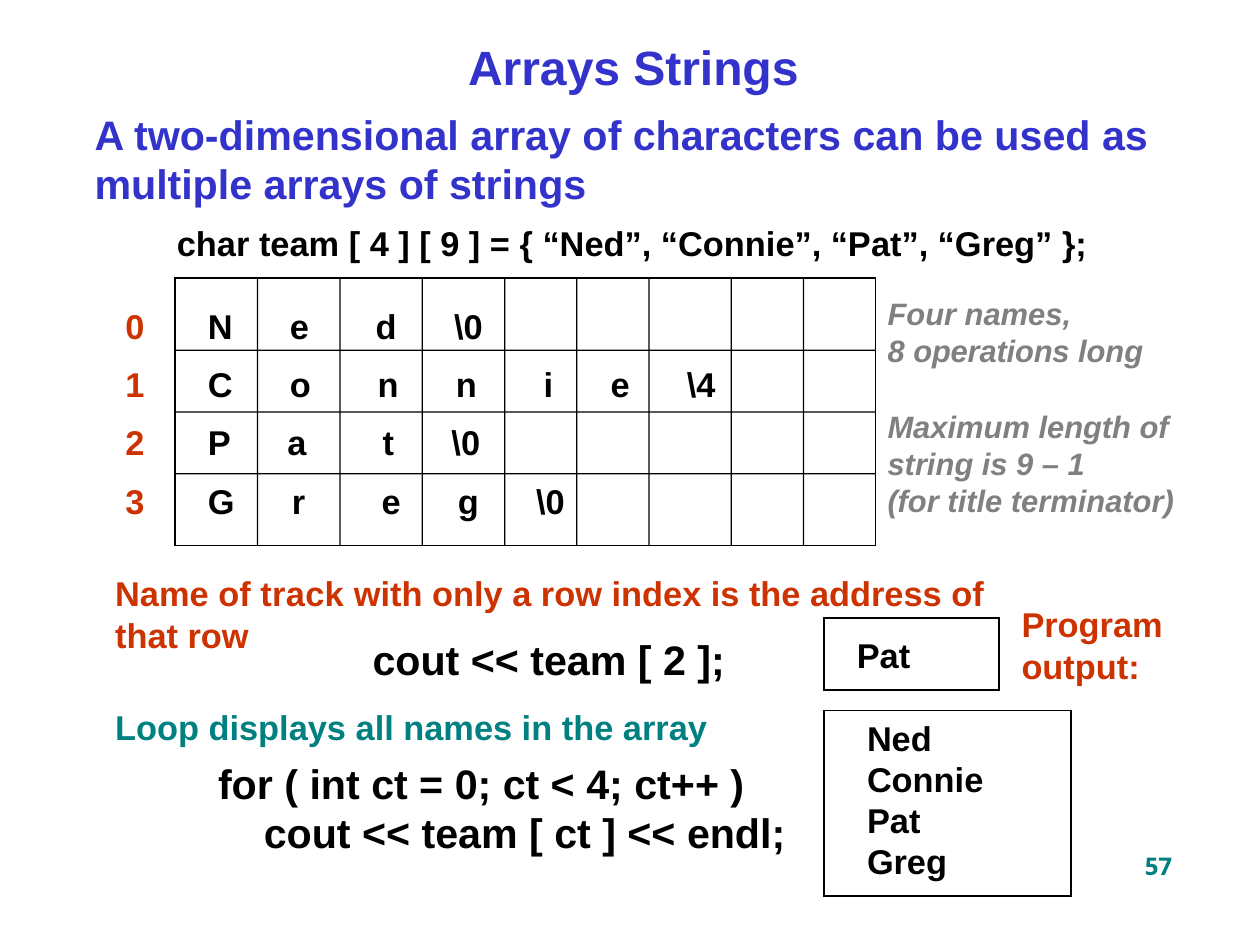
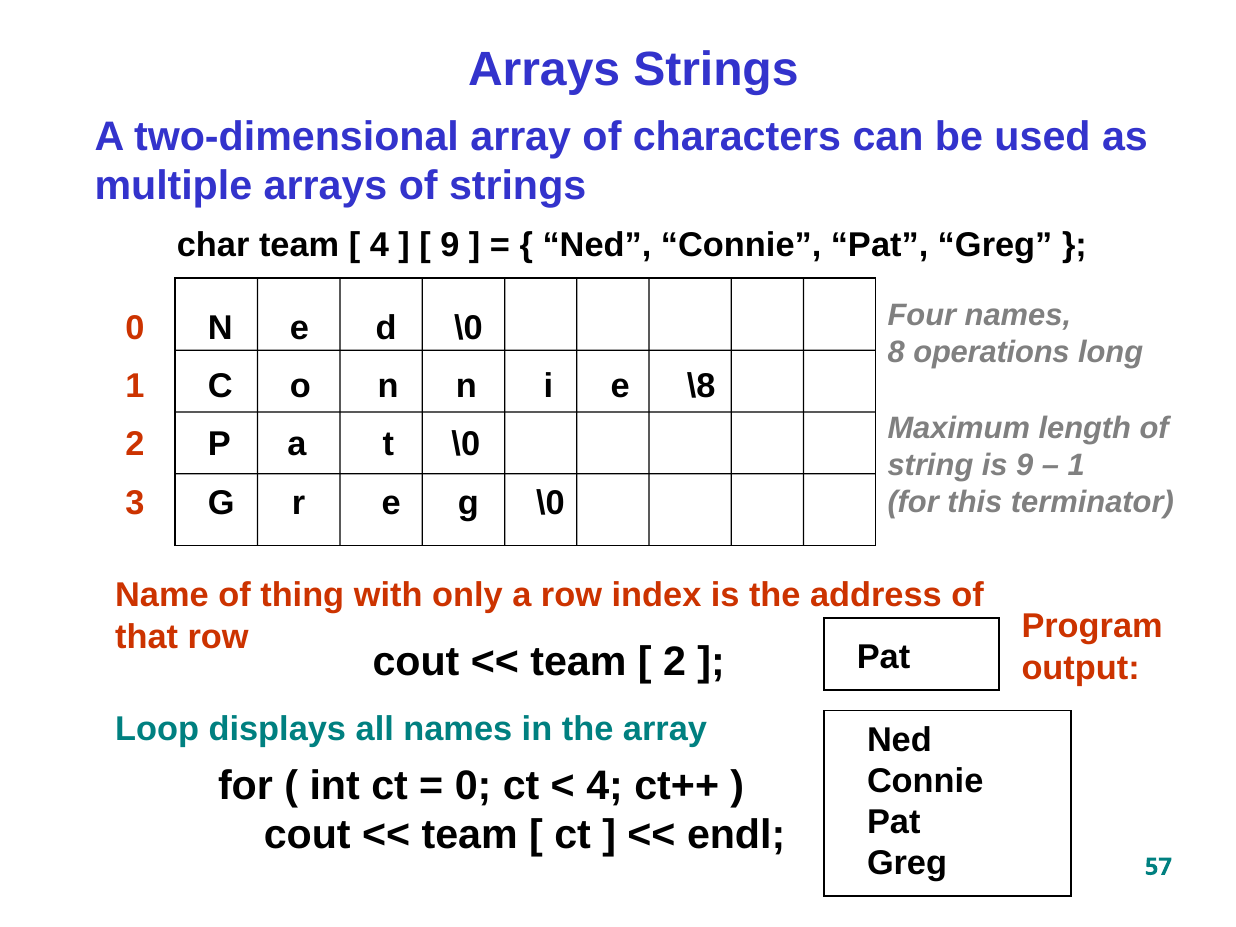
\4: \4 -> \8
title: title -> this
track: track -> thing
